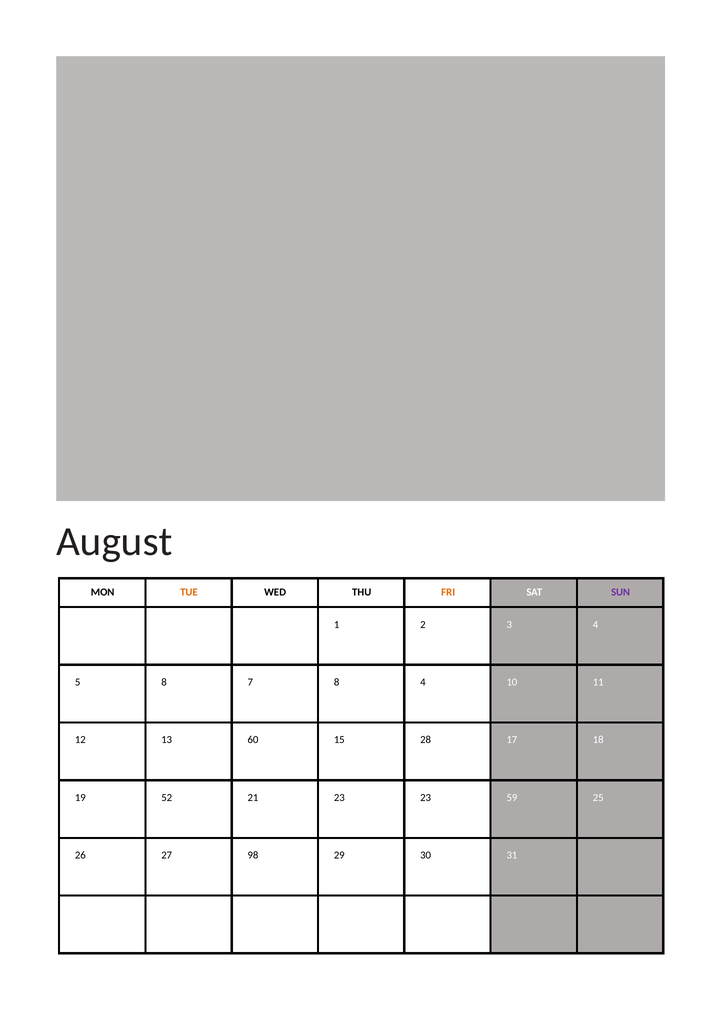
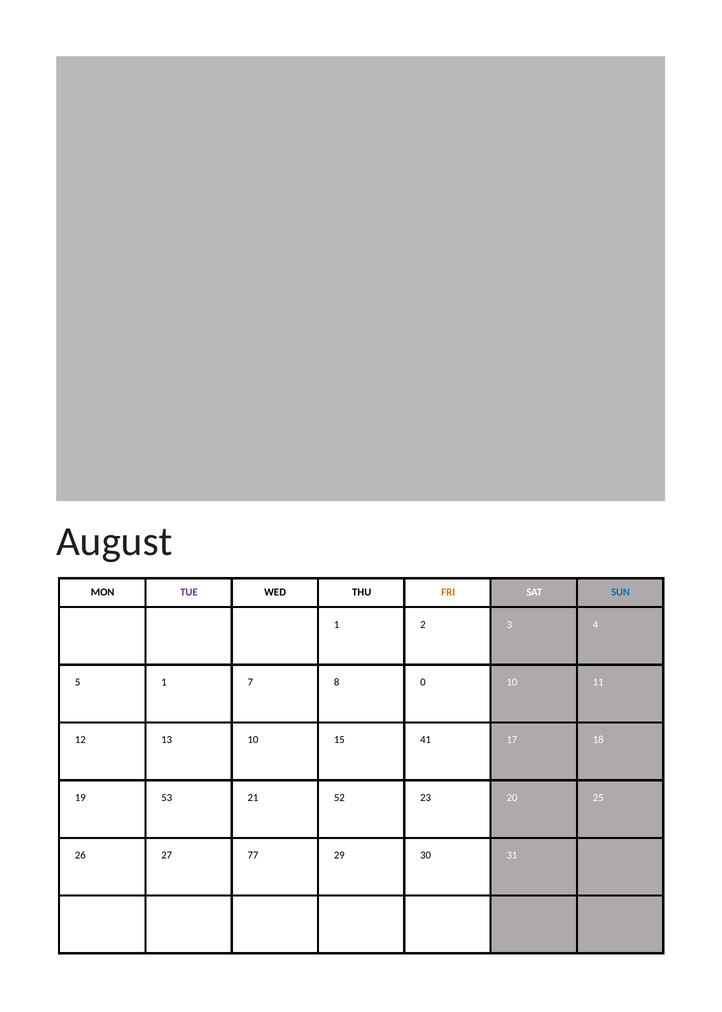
TUE colour: orange -> purple
SUN colour: purple -> blue
5 8: 8 -> 1
8 4: 4 -> 0
13 60: 60 -> 10
28: 28 -> 41
52: 52 -> 53
21 23: 23 -> 52
59: 59 -> 20
98: 98 -> 77
